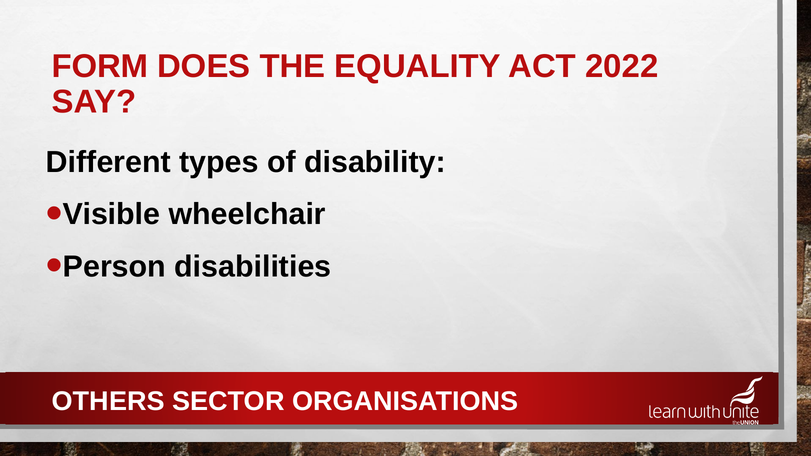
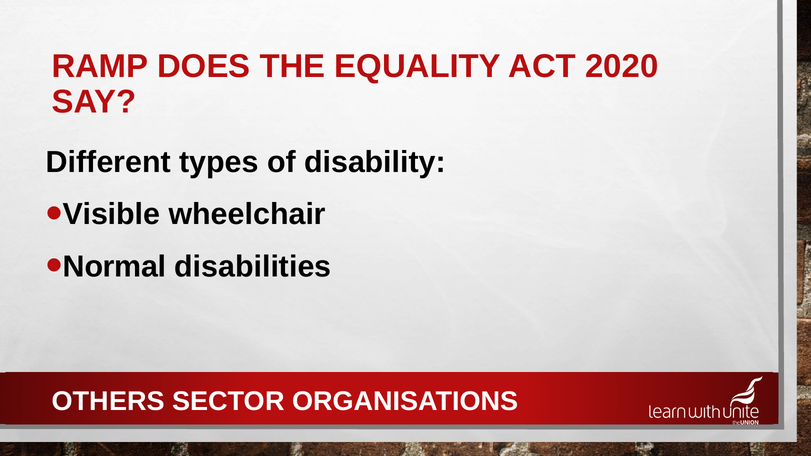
FORM: FORM -> RAMP
2022: 2022 -> 2020
Person: Person -> Normal
